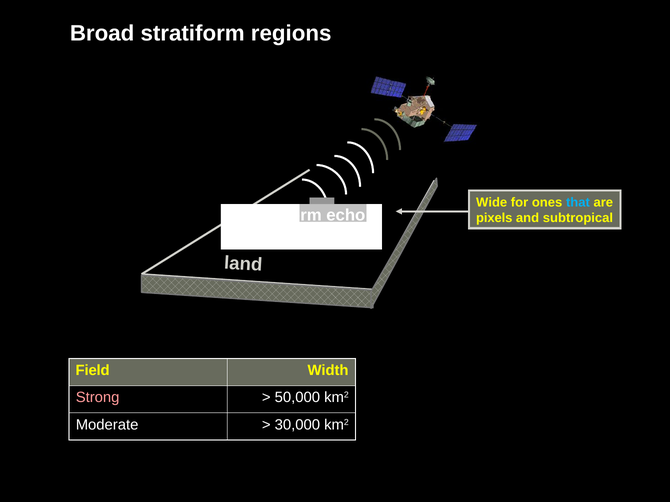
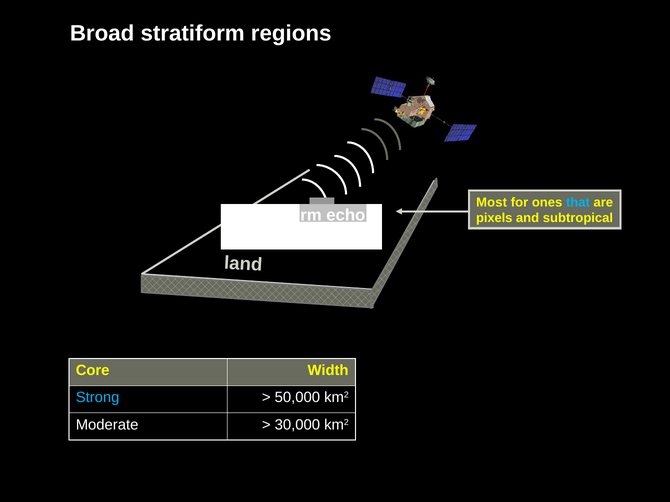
Wide: Wide -> Most
Field: Field -> Core
Strong colour: pink -> light blue
